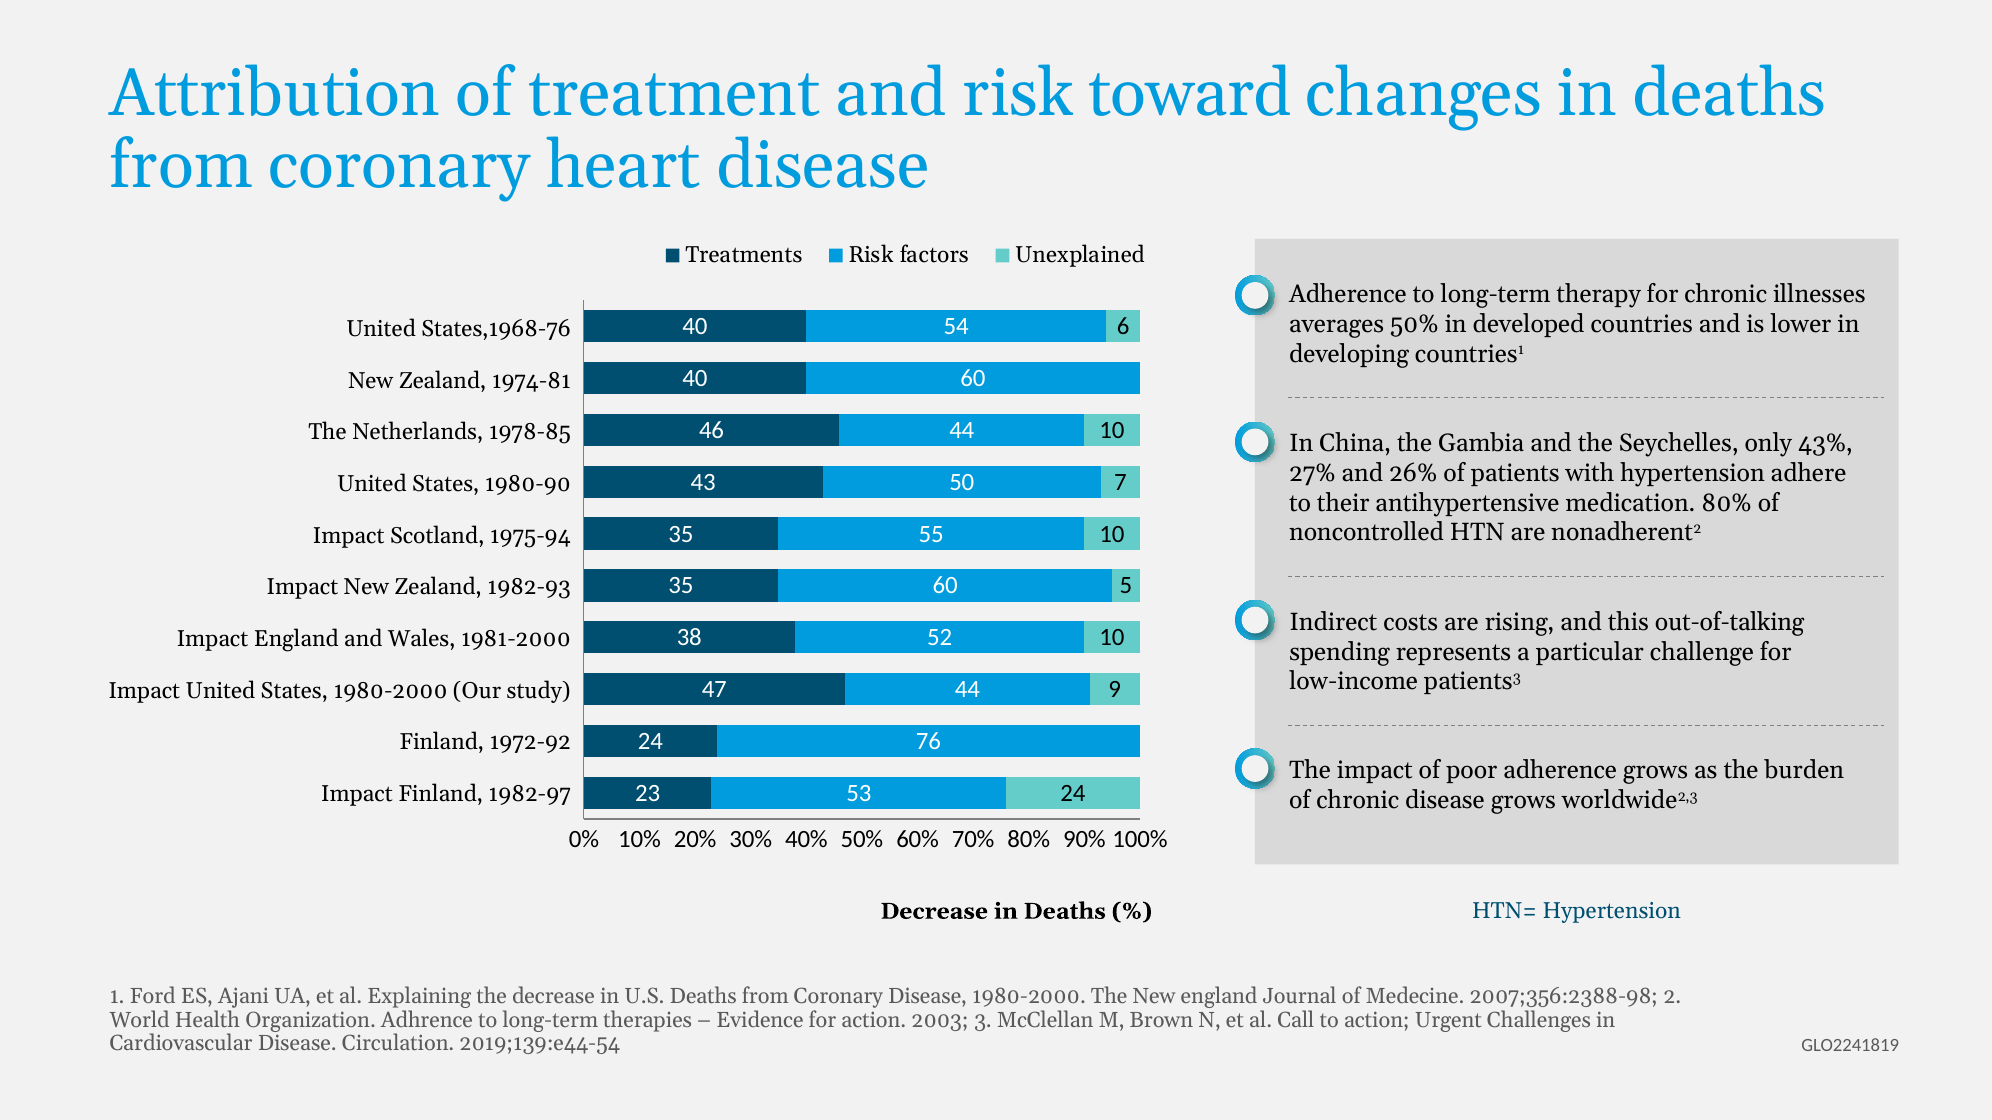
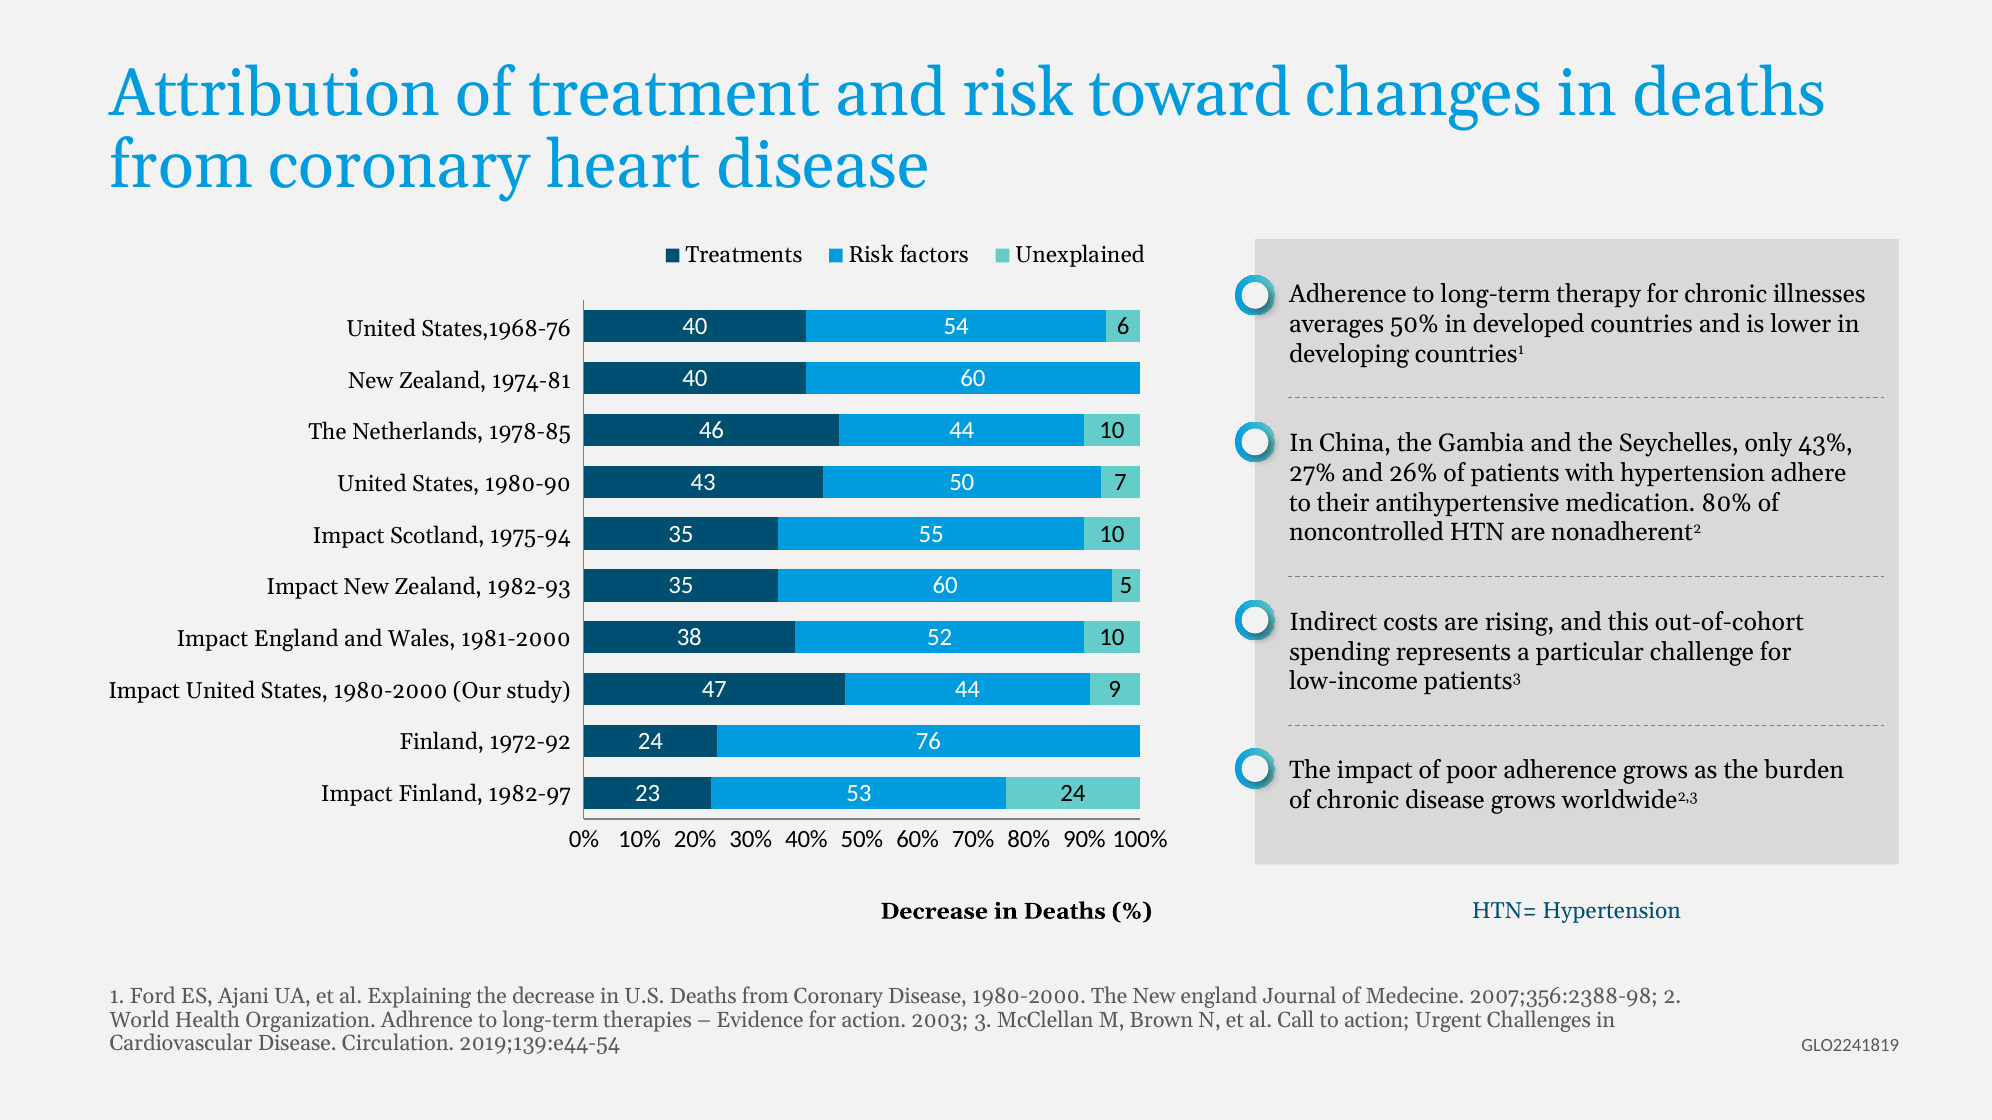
out-of-talking: out-of-talking -> out-of-cohort
